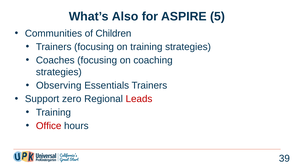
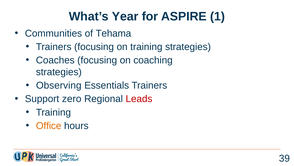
Also: Also -> Year
5: 5 -> 1
Children: Children -> Tehama
Office colour: red -> orange
